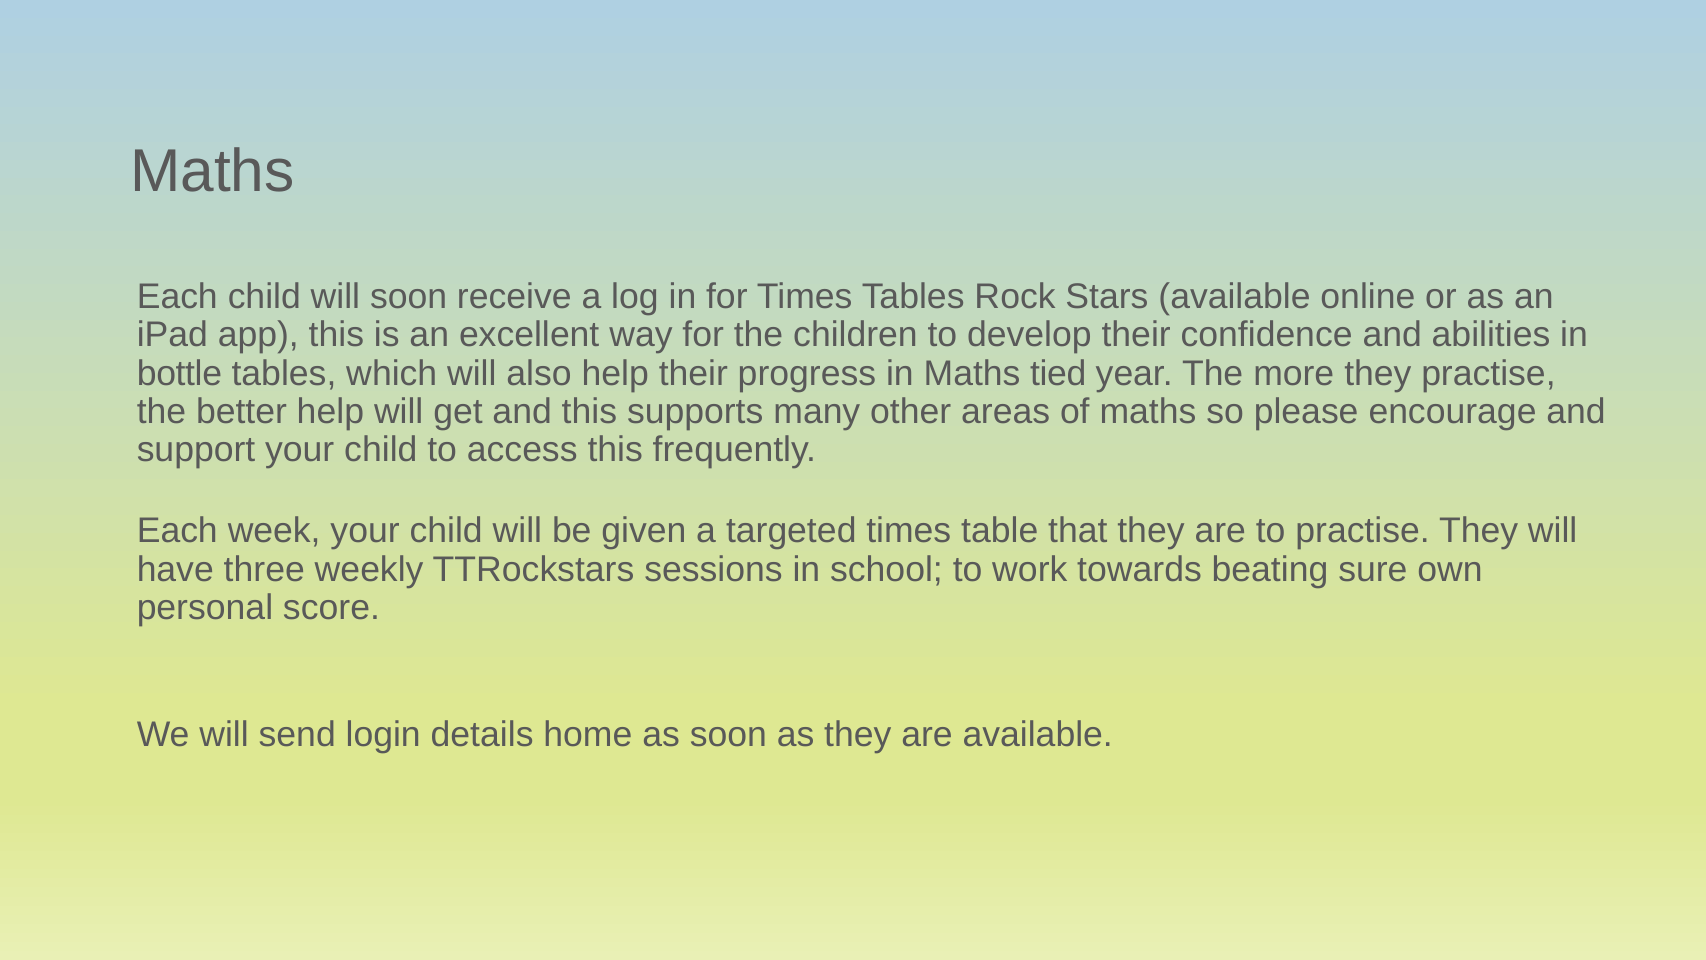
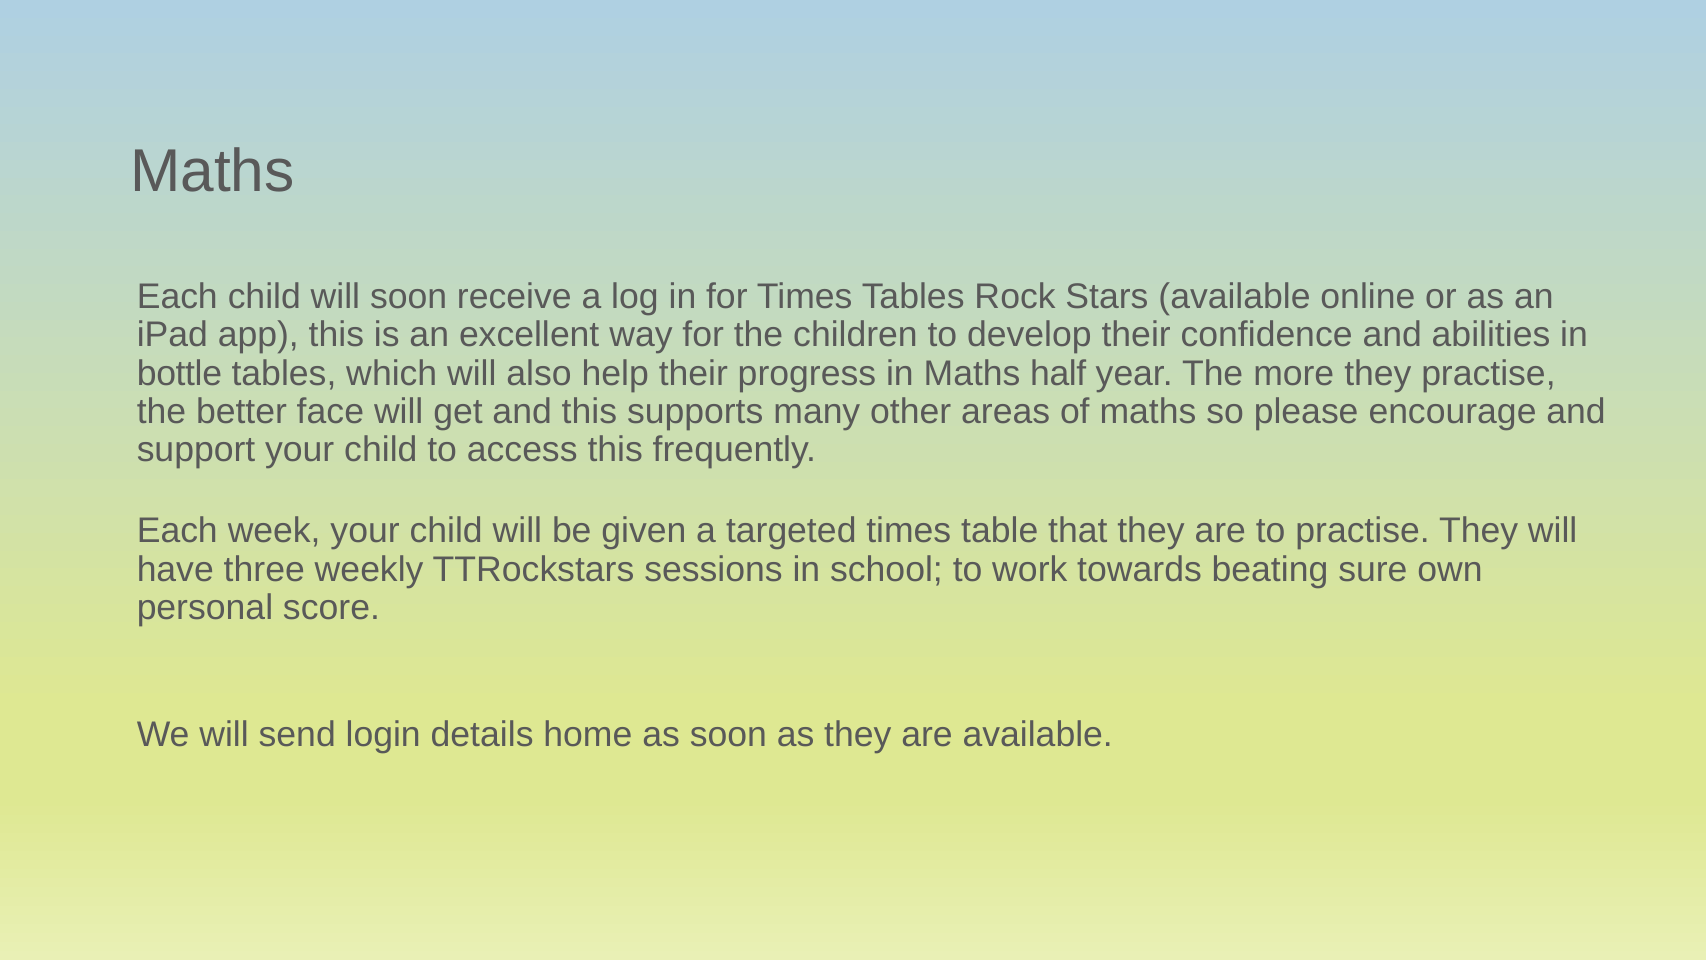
tied: tied -> half
better help: help -> face
